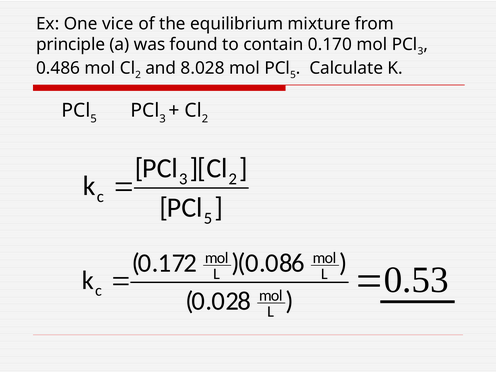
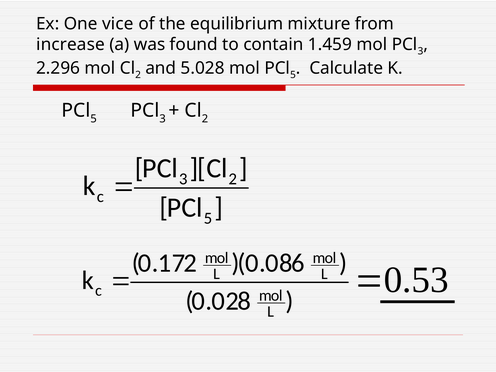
principle: principle -> increase
0.170: 0.170 -> 1.459
0.486: 0.486 -> 2.296
8.028: 8.028 -> 5.028
